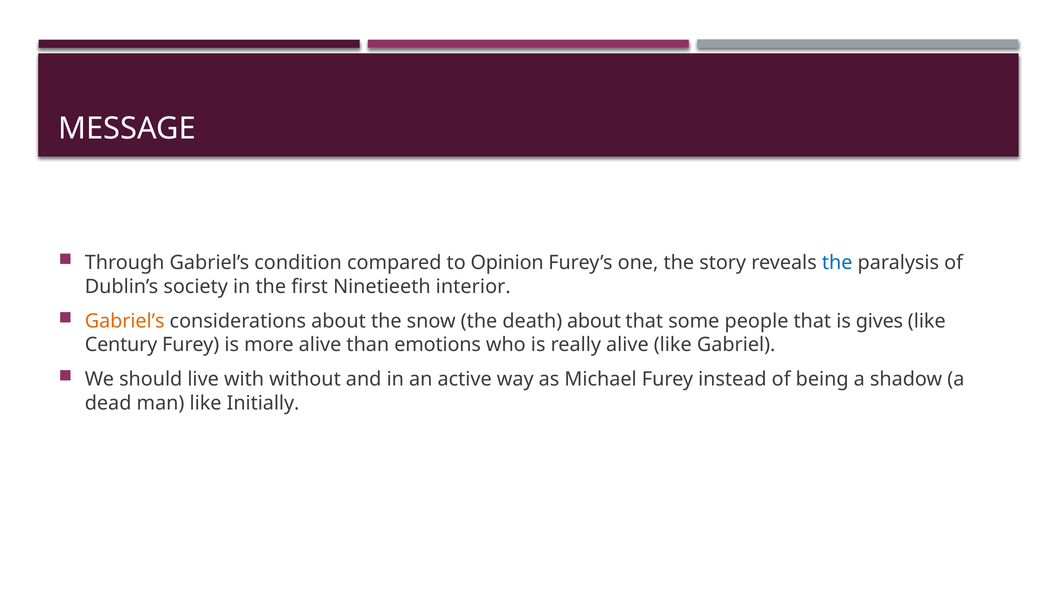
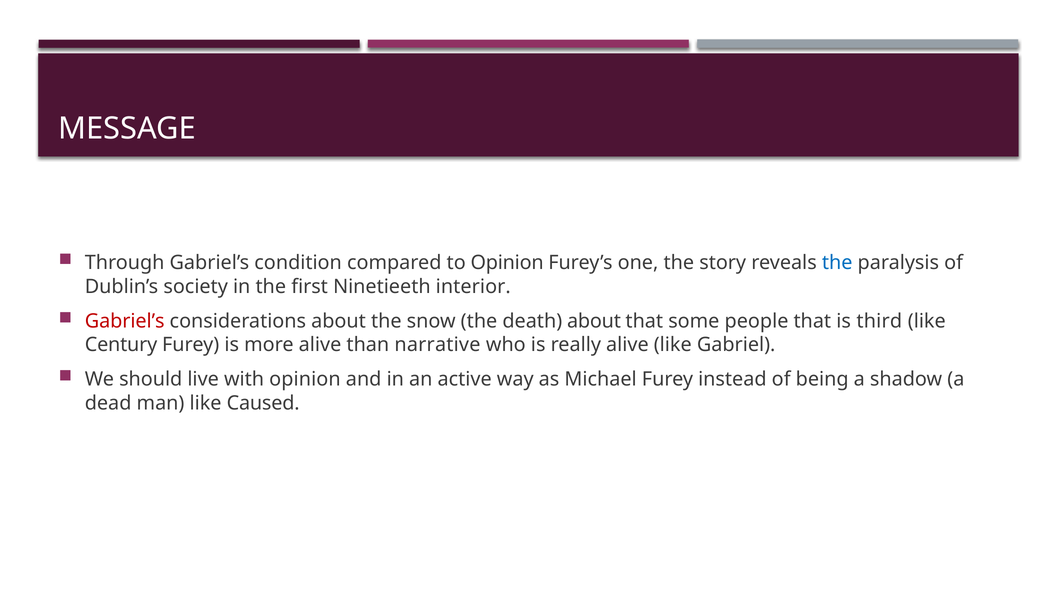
Gabriel’s at (125, 321) colour: orange -> red
gives: gives -> third
emotions: emotions -> narrative
with without: without -> opinion
Initially: Initially -> Caused
